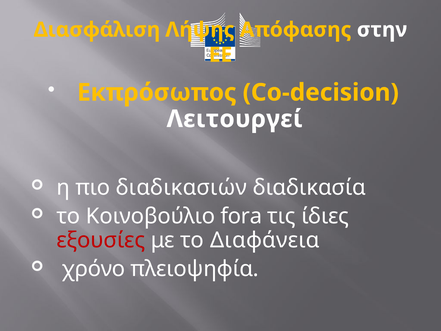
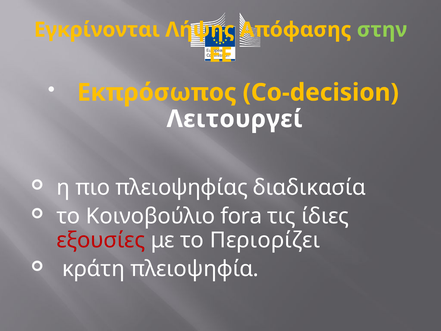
Διασφάλιση: Διασφάλιση -> Εγκρίνονται
στην colour: white -> light green
διαδικασιών: διαδικασιών -> πλειοψηφίας
Διαφάνεια: Διαφάνεια -> Περιορίζει
χρόνο: χρόνο -> κράτη
